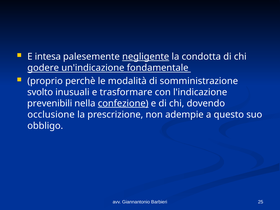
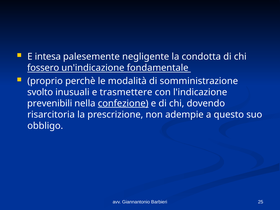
negligente underline: present -> none
godere: godere -> fossero
trasformare: trasformare -> trasmettere
occlusione: occlusione -> risarcitoria
